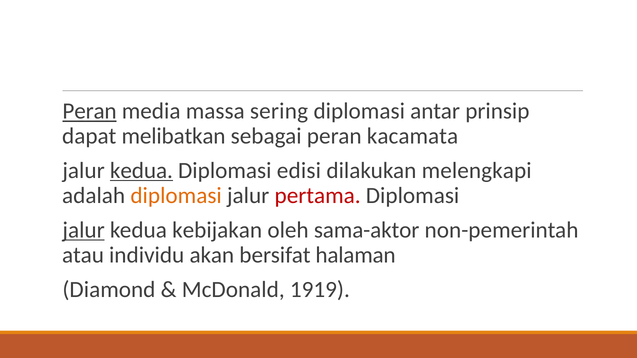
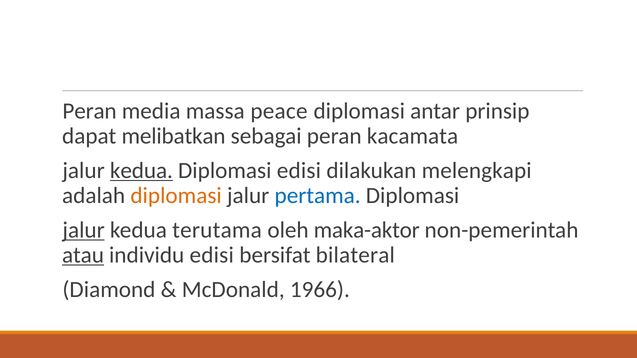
Peran at (90, 111) underline: present -> none
sering: sering -> peace
pertama colour: red -> blue
kebijakan: kebijakan -> terutama
sama-aktor: sama-aktor -> maka-aktor
atau underline: none -> present
individu akan: akan -> edisi
halaman: halaman -> bilateral
1919: 1919 -> 1966
